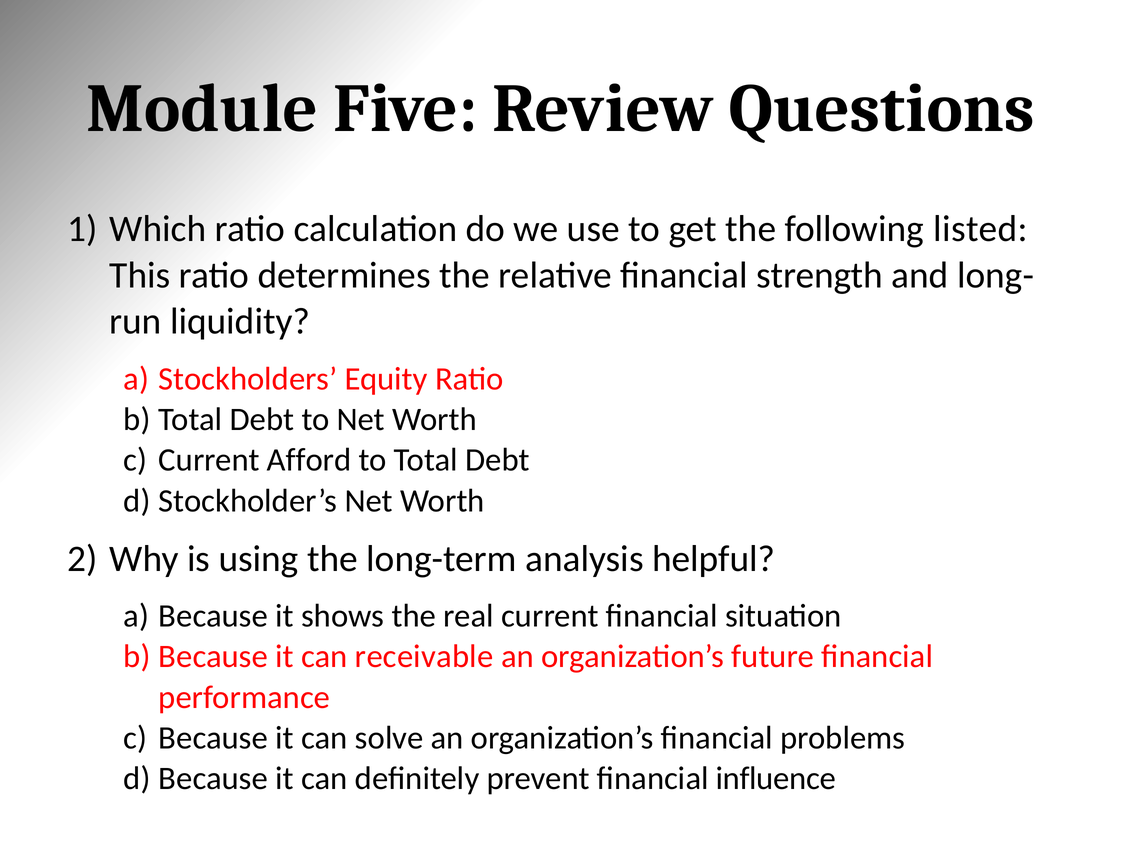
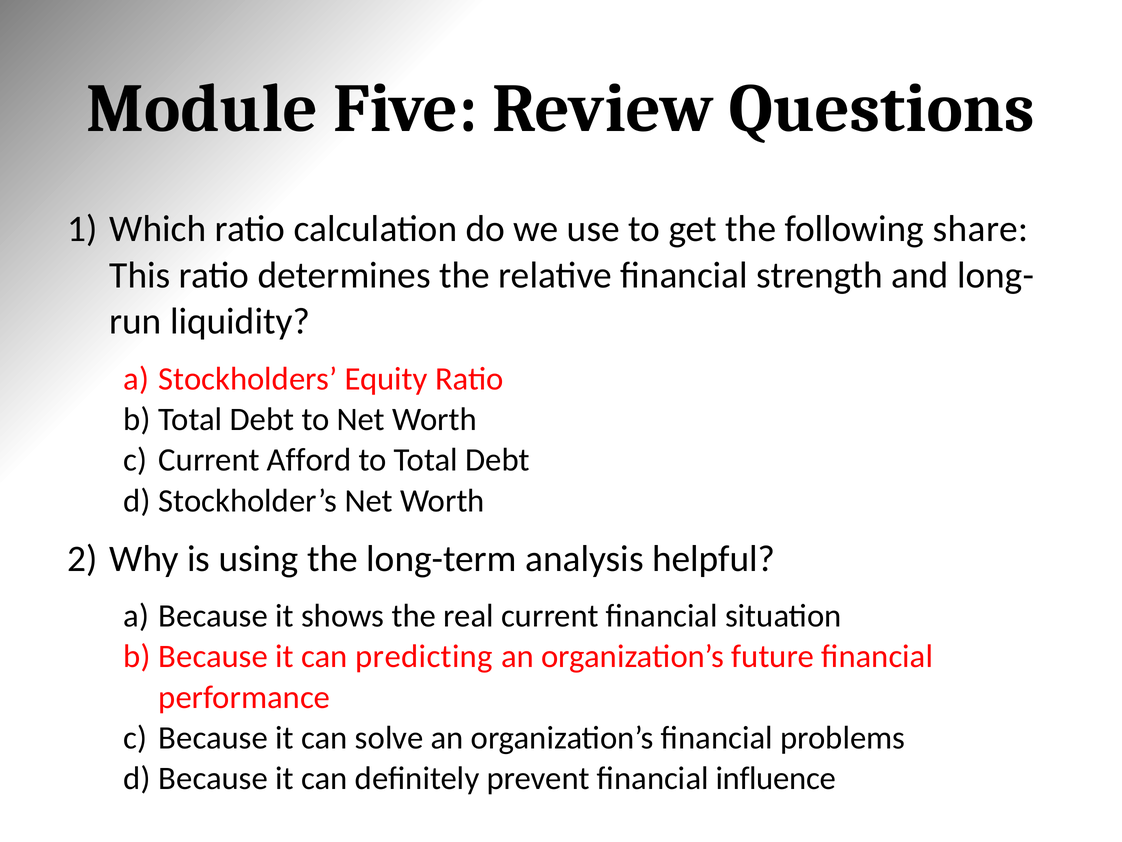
listed: listed -> share
receivable: receivable -> predicting
